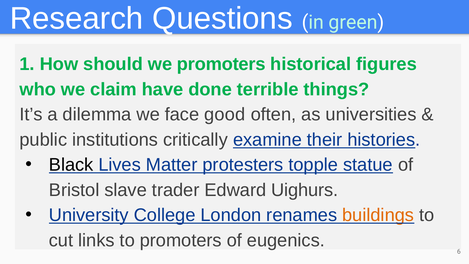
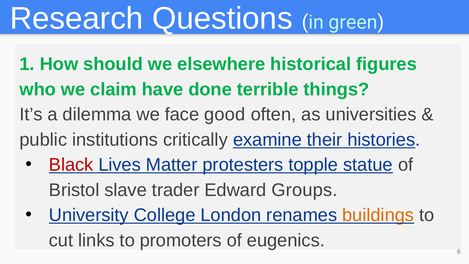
we promoters: promoters -> elsewhere
Black colour: black -> red
Uighurs: Uighurs -> Groups
